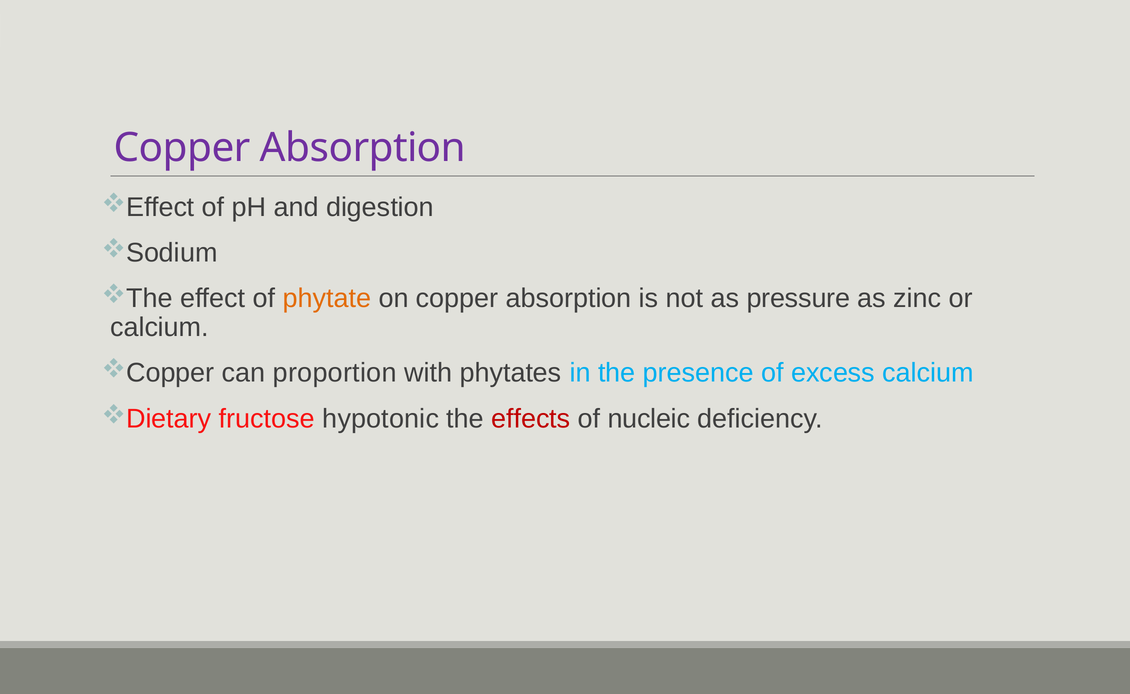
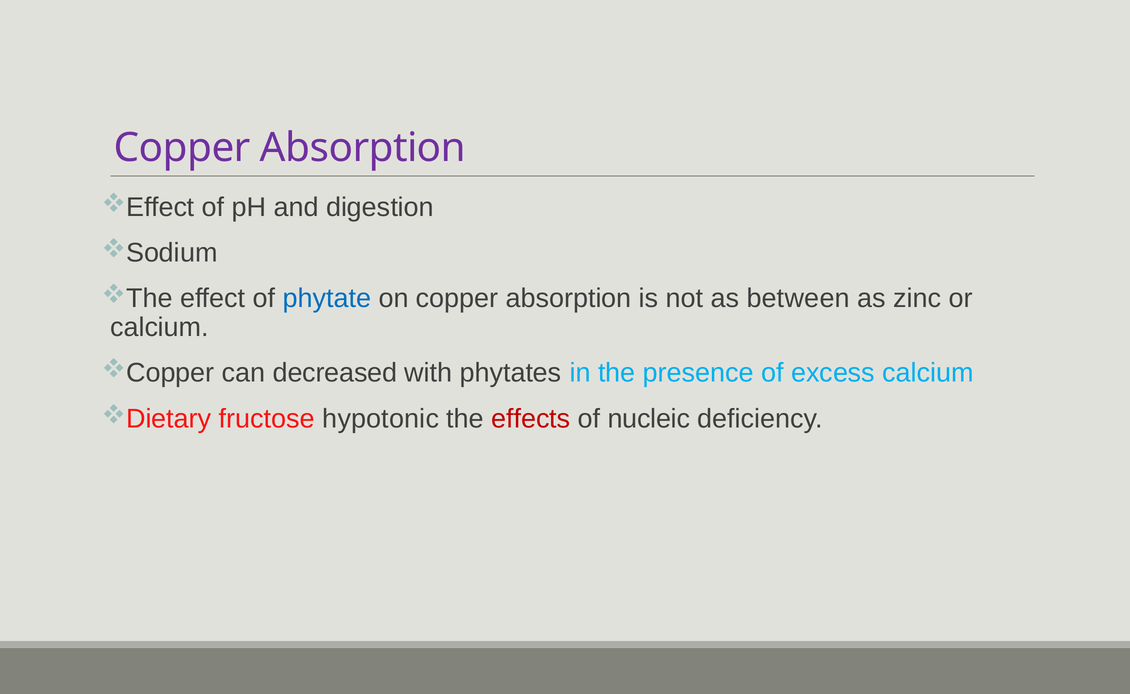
phytate colour: orange -> blue
pressure: pressure -> between
proportion: proportion -> decreased
